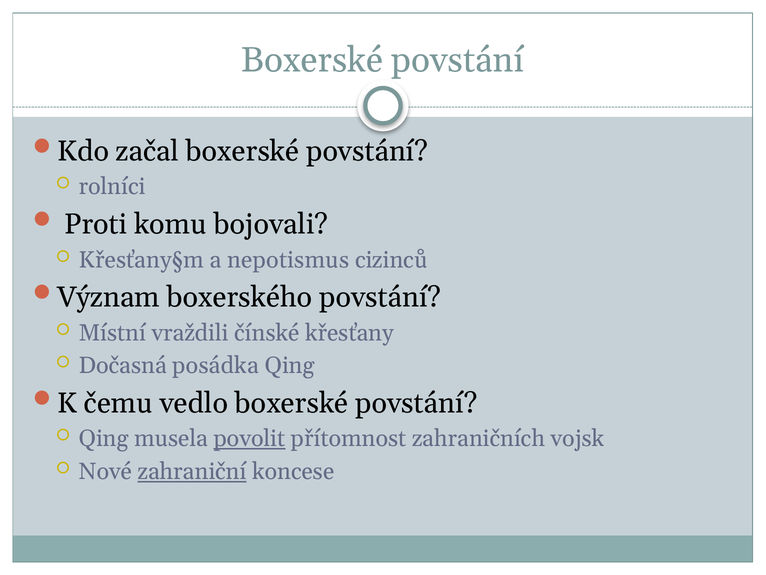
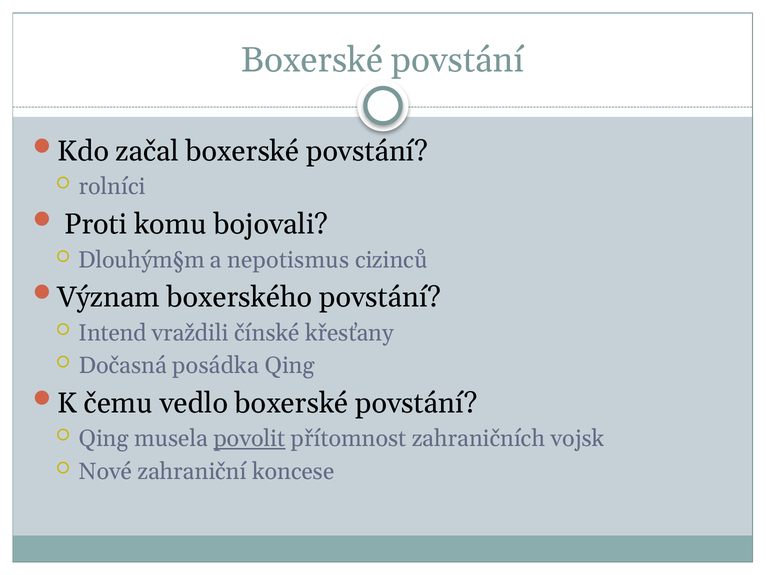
Křesťany§m: Křesťany§m -> Dlouhým§m
Místní: Místní -> Intend
zahraniční underline: present -> none
